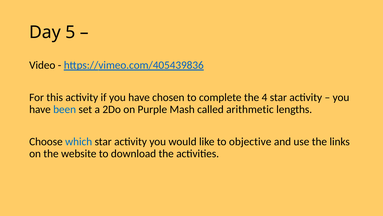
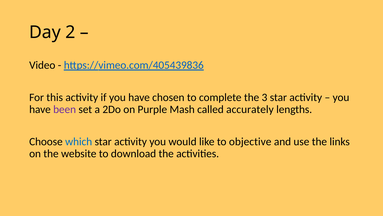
5: 5 -> 2
4: 4 -> 3
been colour: blue -> purple
arithmetic: arithmetic -> accurately
